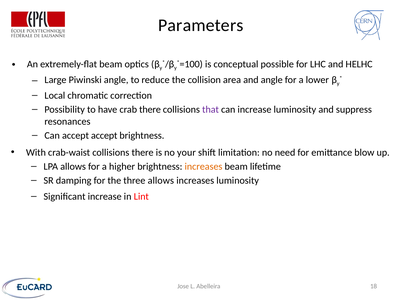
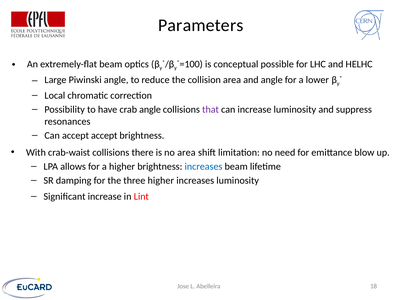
crab there: there -> angle
no your: your -> area
increases at (204, 167) colour: orange -> blue
three allows: allows -> higher
